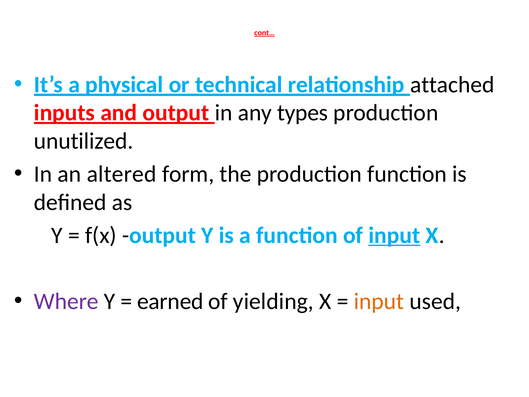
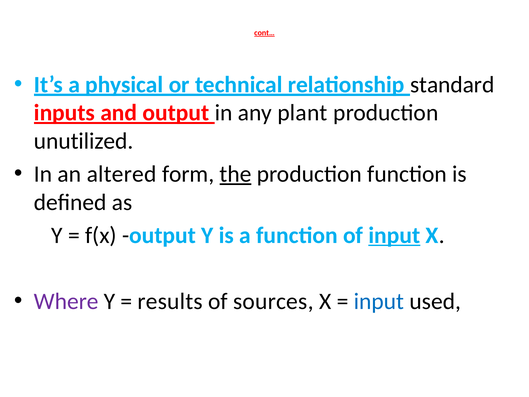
attached: attached -> standard
types: types -> plant
the underline: none -> present
earned: earned -> results
yielding: yielding -> sources
input at (379, 301) colour: orange -> blue
